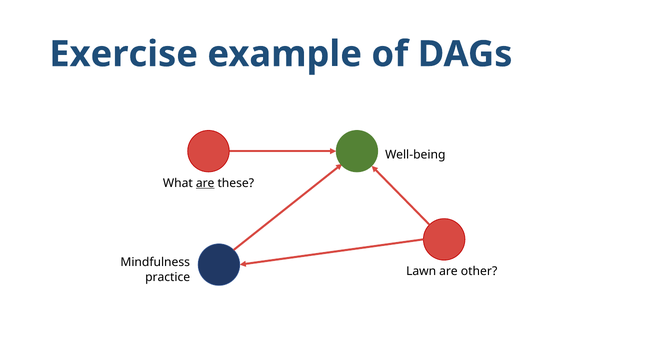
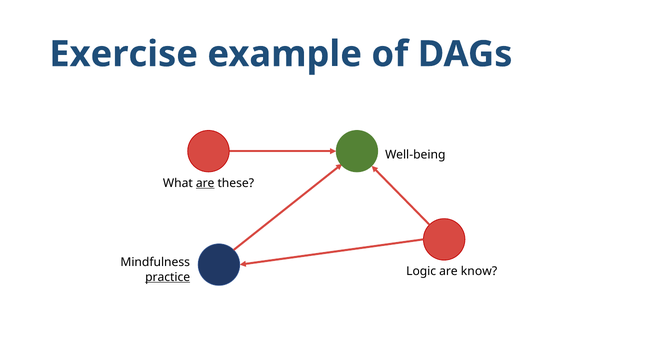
Lawn: Lawn -> Logic
other: other -> know
practice underline: none -> present
